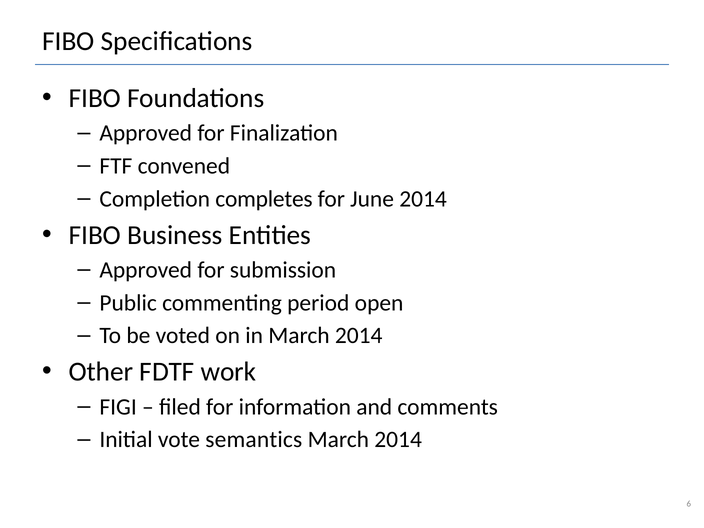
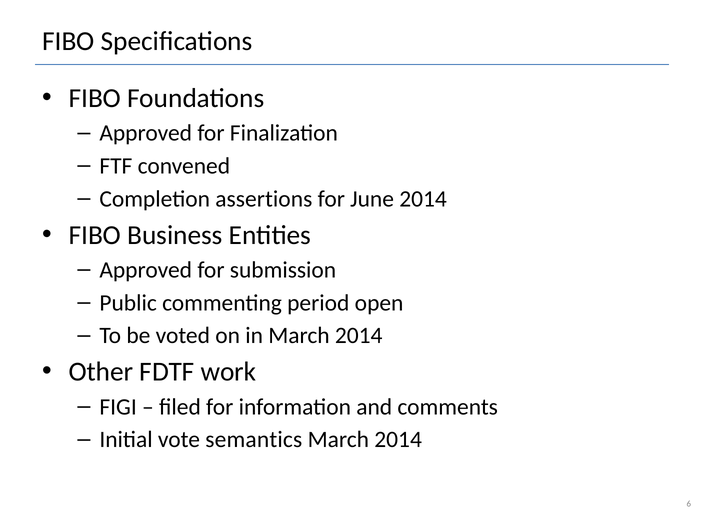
completes: completes -> assertions
